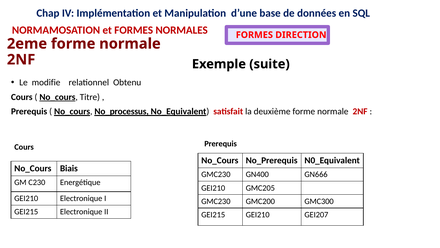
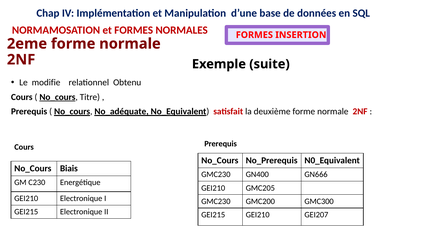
DIRECTION: DIRECTION -> INSERTION
No_processus: No_processus -> No_adéquate
